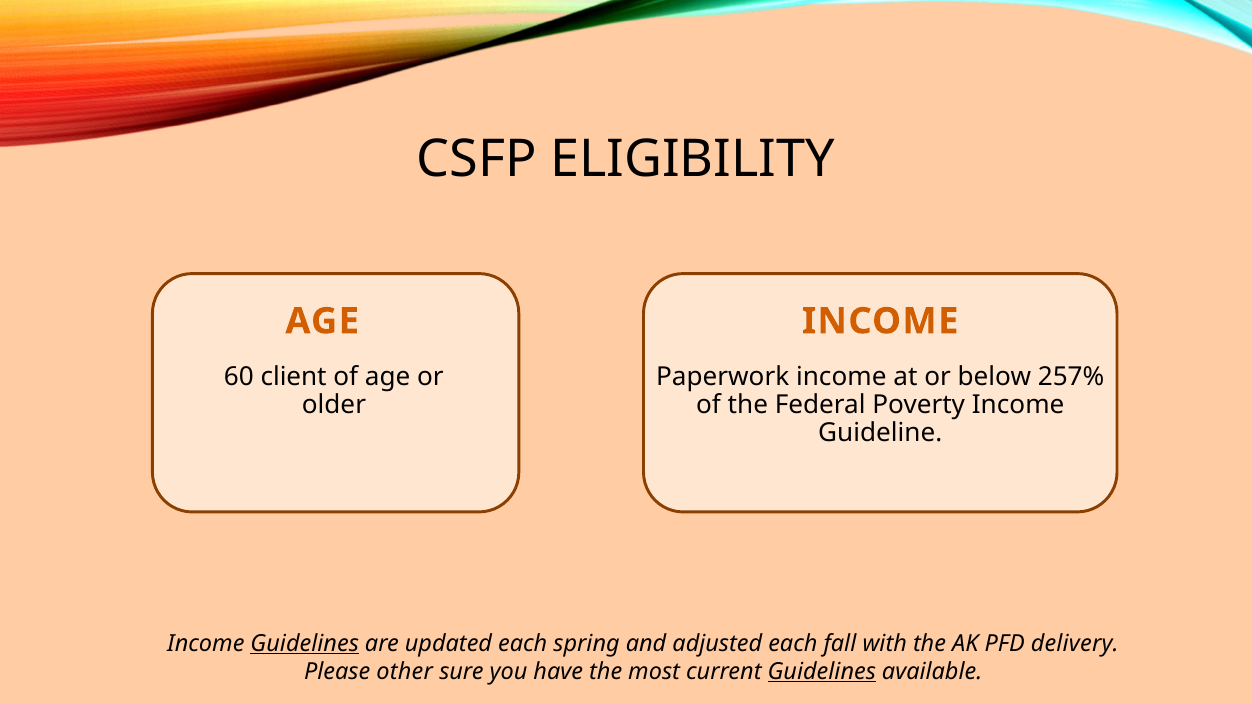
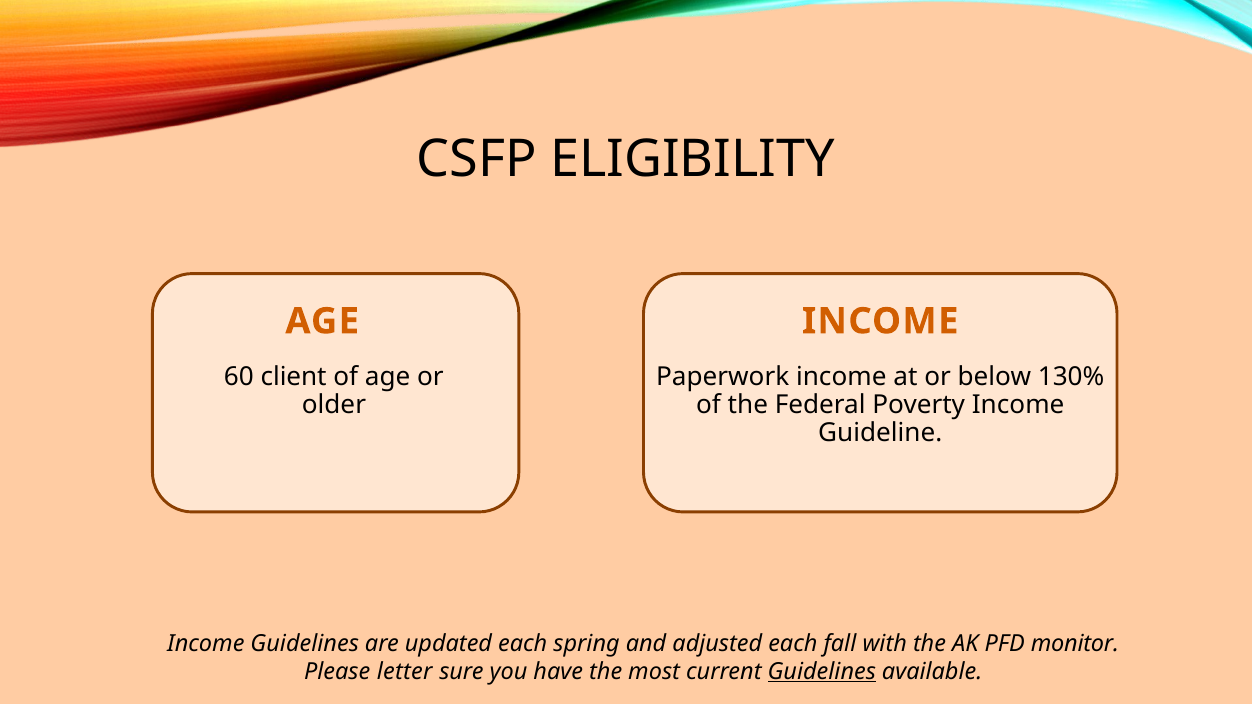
257%: 257% -> 130%
Guidelines at (305, 644) underline: present -> none
delivery: delivery -> monitor
other: other -> letter
